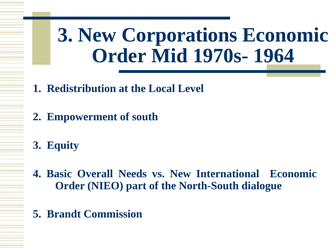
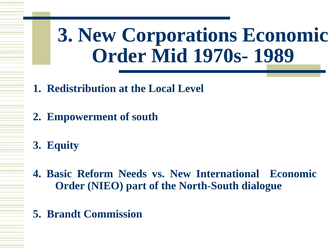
1964: 1964 -> 1989
Overall: Overall -> Reform
